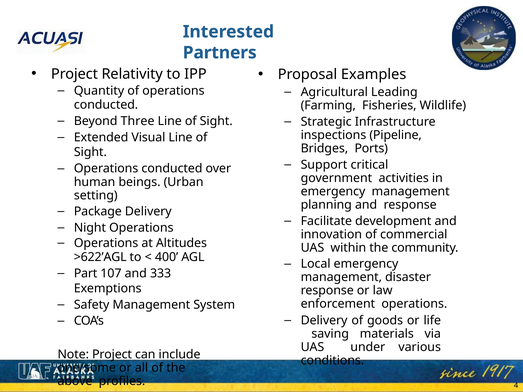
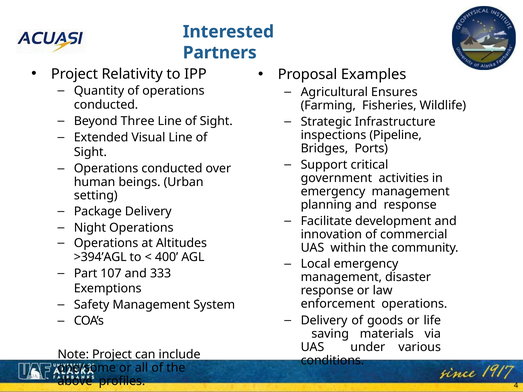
Leading: Leading -> Ensures
>622’AGL: >622’AGL -> >394’AGL
